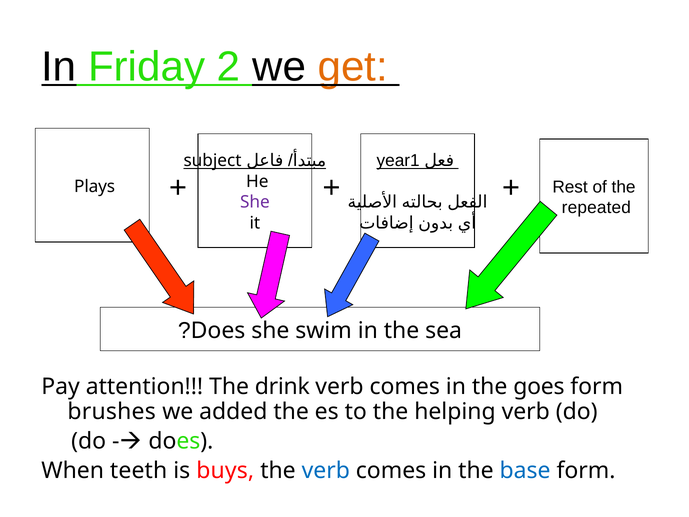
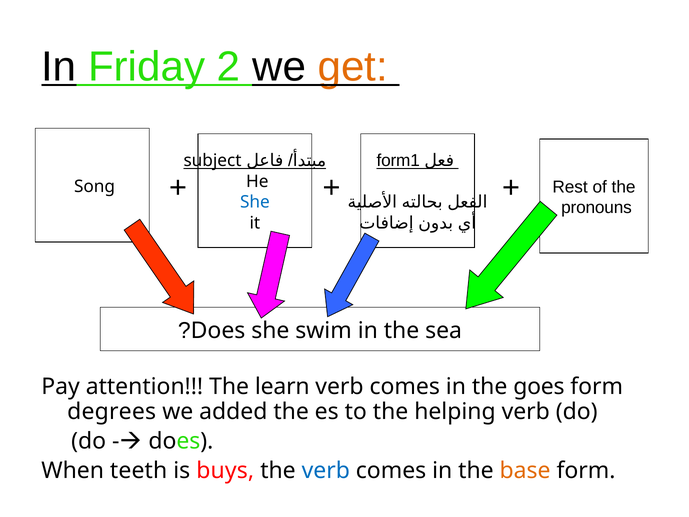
year1: year1 -> form1
Plays: Plays -> Song
She at (255, 202) colour: purple -> blue
repeated: repeated -> pronouns
drink: drink -> learn
brushes: brushes -> degrees
base colour: blue -> orange
